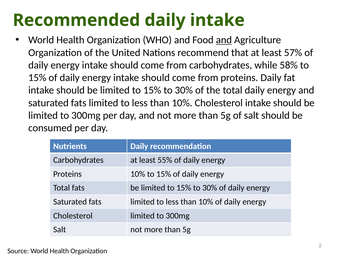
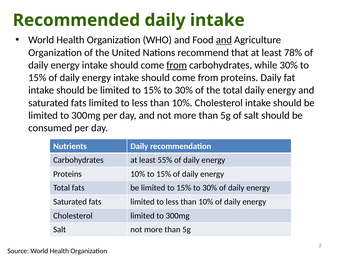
57%: 57% -> 78%
from at (177, 65) underline: none -> present
while 58%: 58% -> 30%
